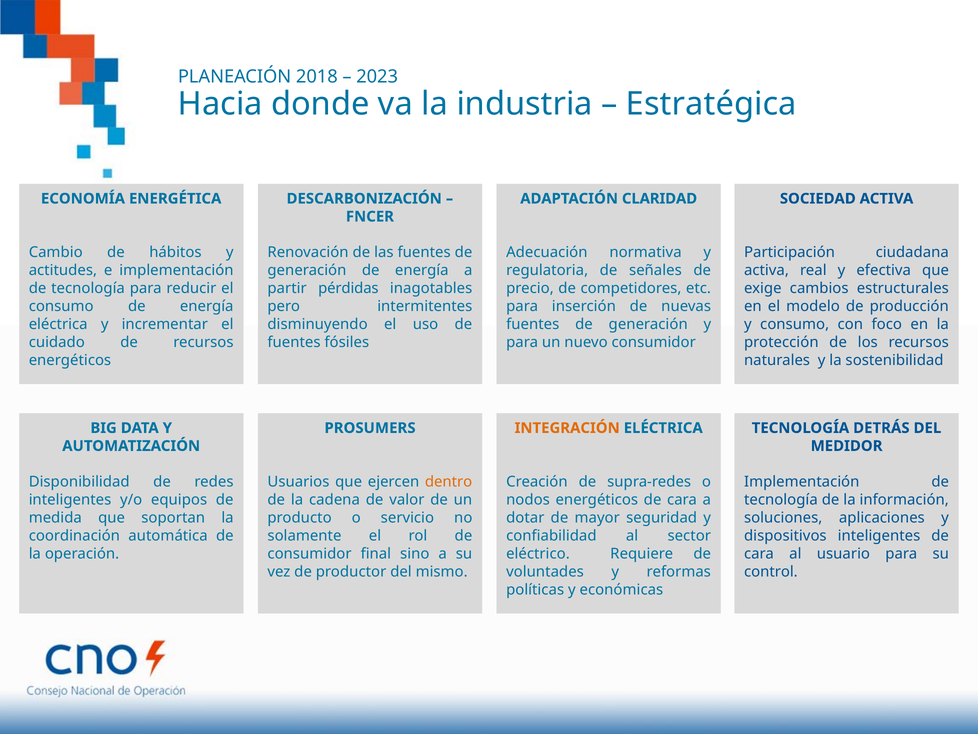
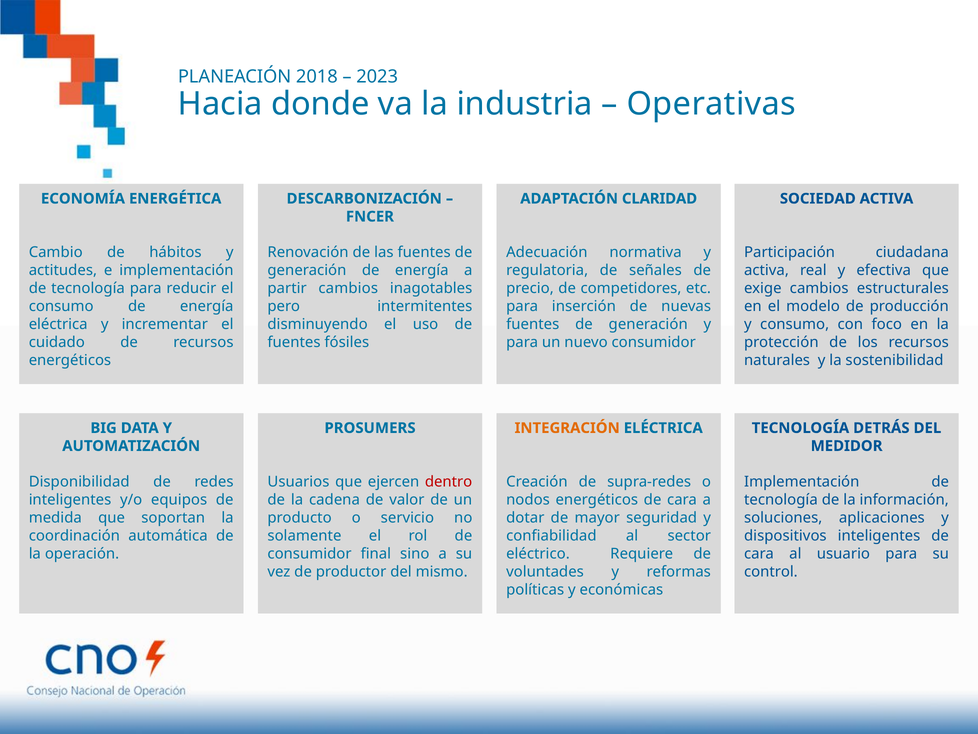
Estratégica: Estratégica -> Operativas
partir pérdidas: pérdidas -> cambios
dentro colour: orange -> red
